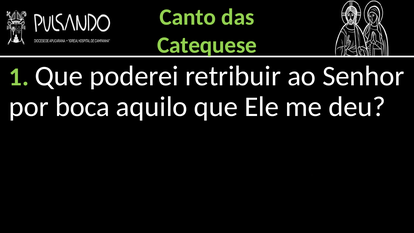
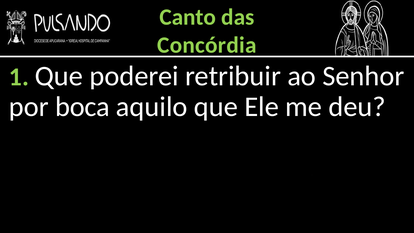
Catequese: Catequese -> Concórdia
